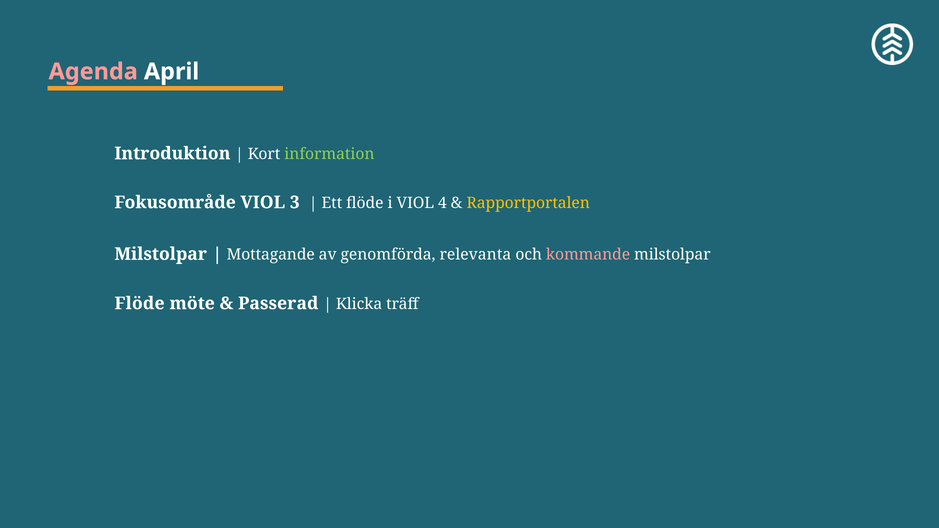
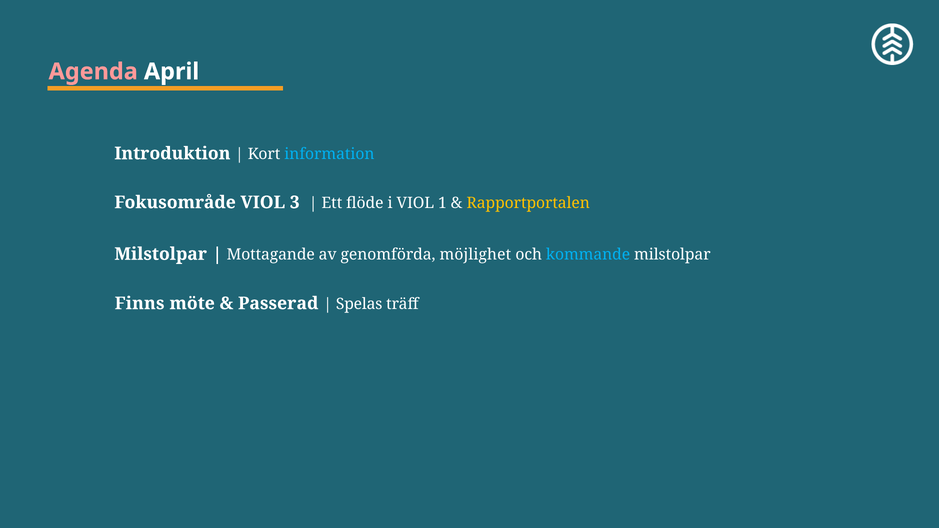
information colour: light green -> light blue
4: 4 -> 1
relevanta: relevanta -> möjlighet
kommande colour: pink -> light blue
Flöde at (140, 304): Flöde -> Finns
Klicka: Klicka -> Spelas
